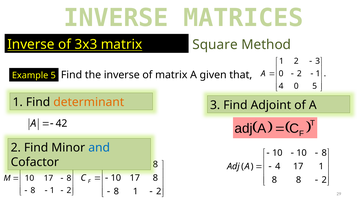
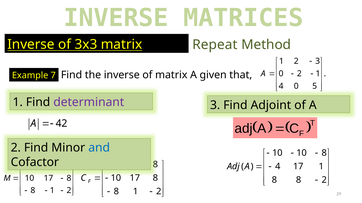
Square: Square -> Repeat
Example 5: 5 -> 7
determinant colour: orange -> purple
